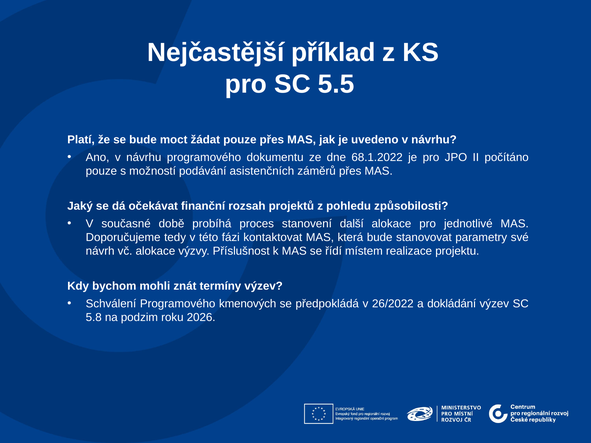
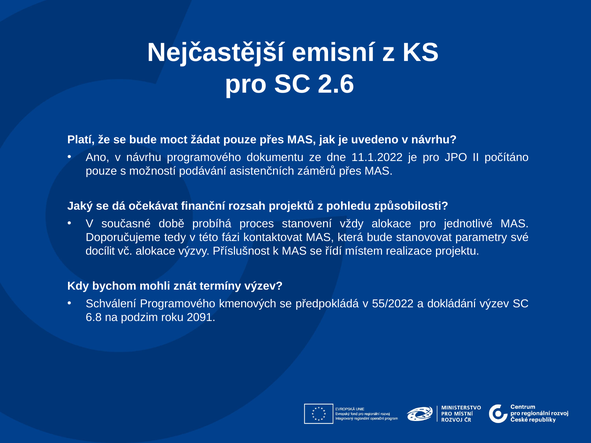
příklad: příklad -> emisní
5.5: 5.5 -> 2.6
68.1.2022: 68.1.2022 -> 11.1.2022
další: další -> vždy
návrh: návrh -> docílit
26/2022: 26/2022 -> 55/2022
5.8: 5.8 -> 6.8
2026: 2026 -> 2091
